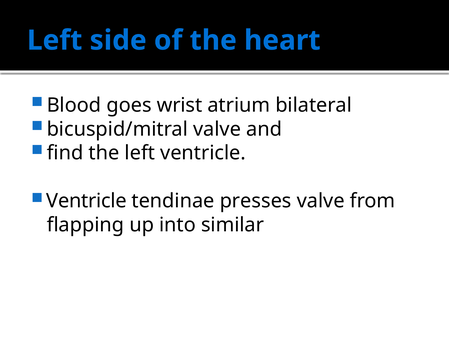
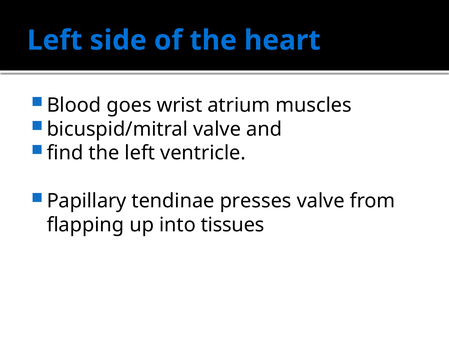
bilateral: bilateral -> muscles
Ventricle at (87, 201): Ventricle -> Papillary
similar: similar -> tissues
